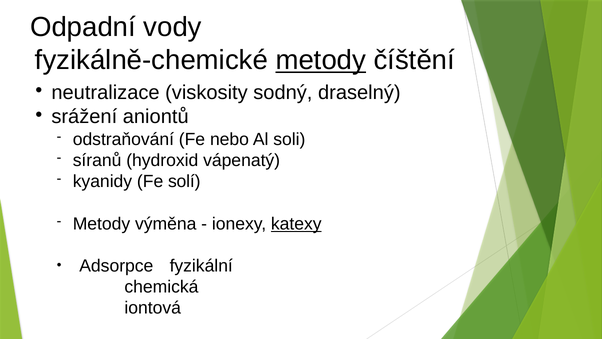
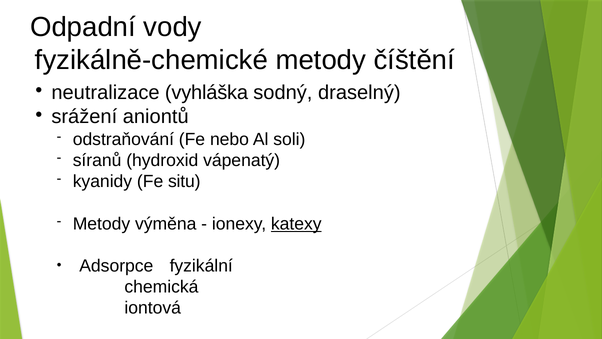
metody at (321, 60) underline: present -> none
viskosity: viskosity -> vyhláška
solí: solí -> situ
